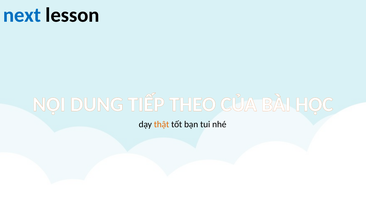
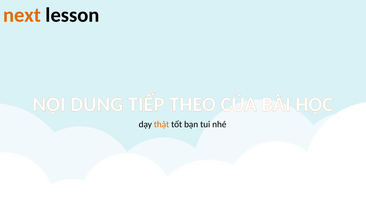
next colour: blue -> orange
